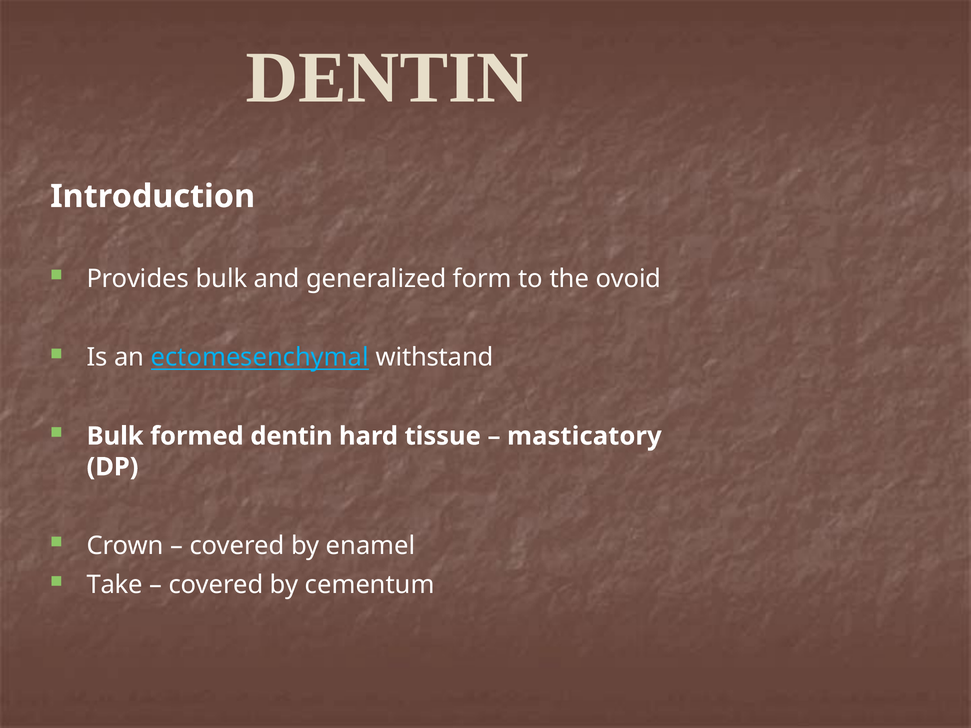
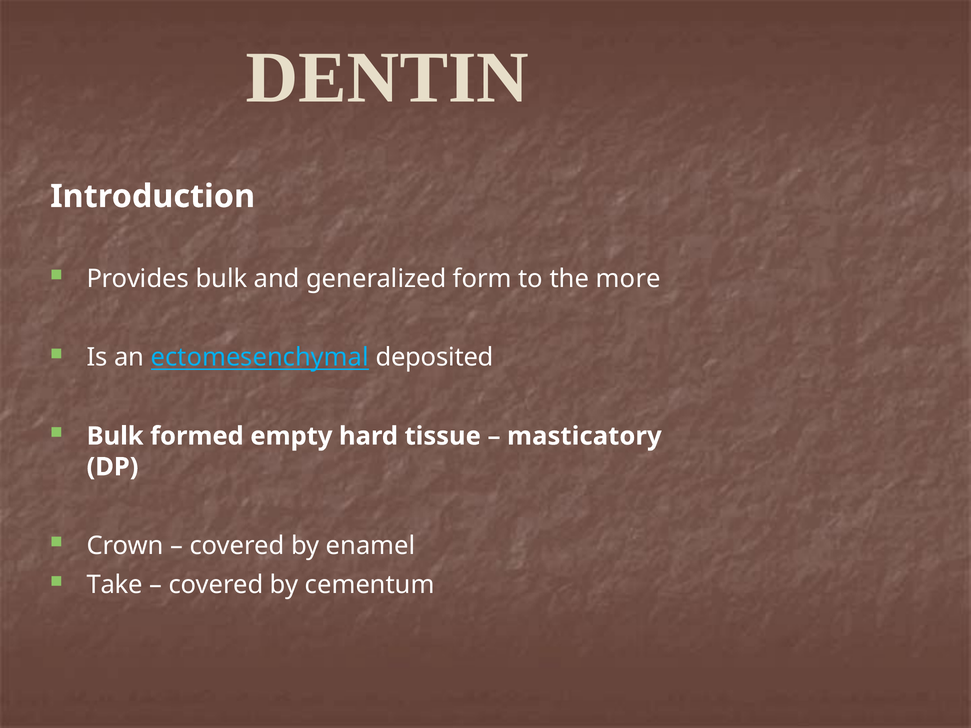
ovoid: ovoid -> more
withstand: withstand -> deposited
formed dentin: dentin -> empty
